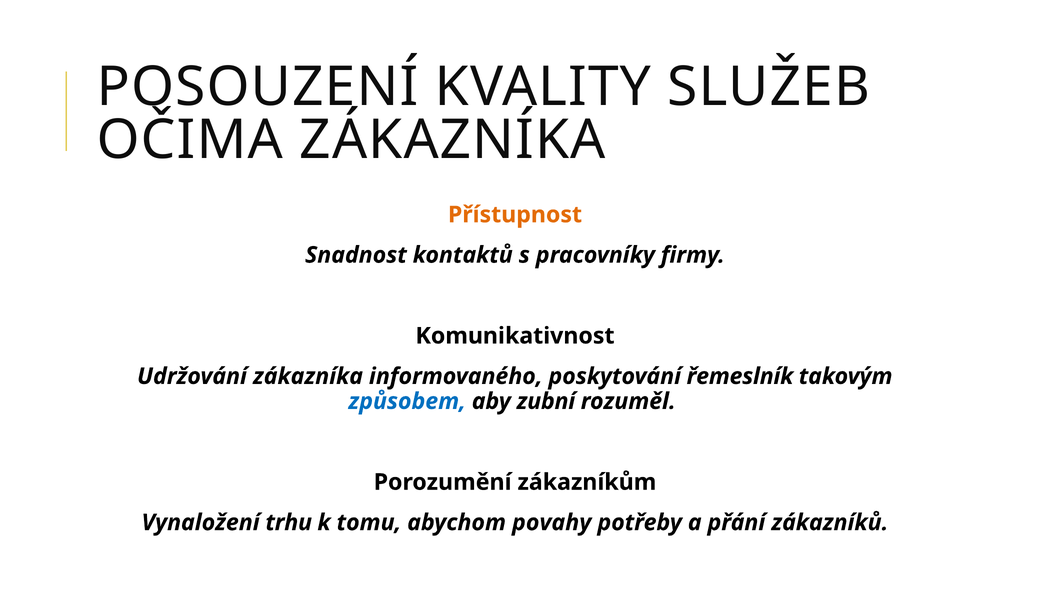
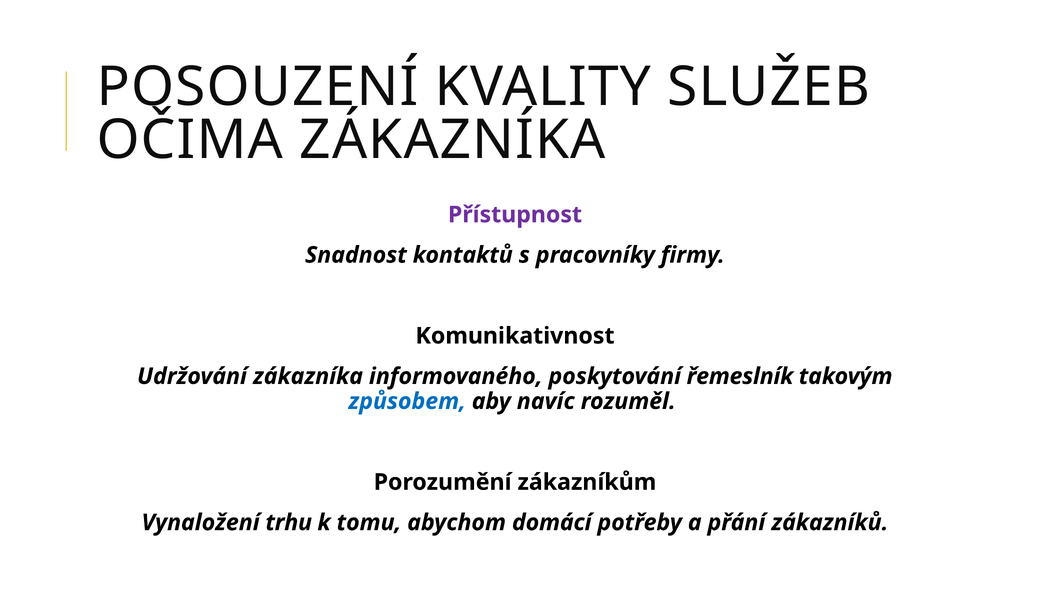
Přístupnost colour: orange -> purple
zubní: zubní -> navíc
povahy: povahy -> domácí
